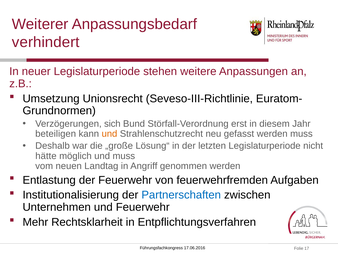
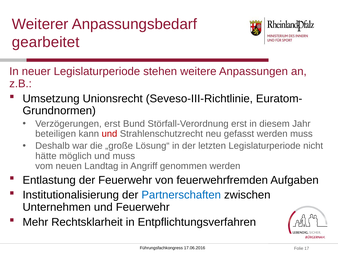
verhindert: verhindert -> gearbeitet
Verzögerungen sich: sich -> erst
und at (109, 134) colour: orange -> red
